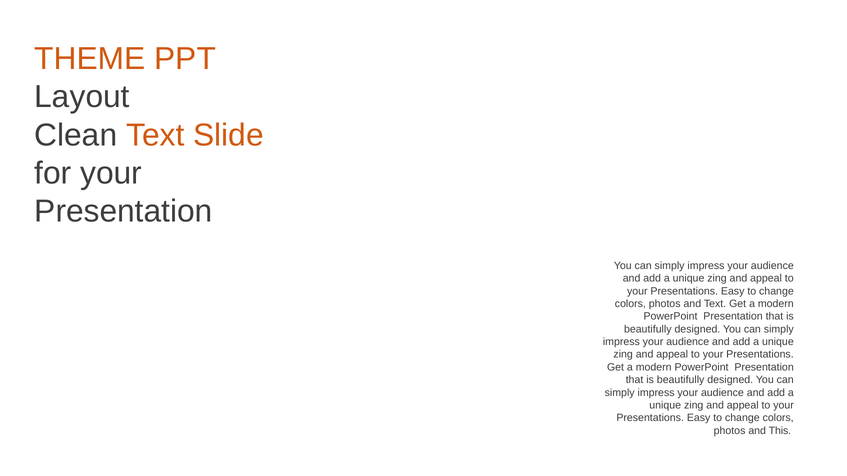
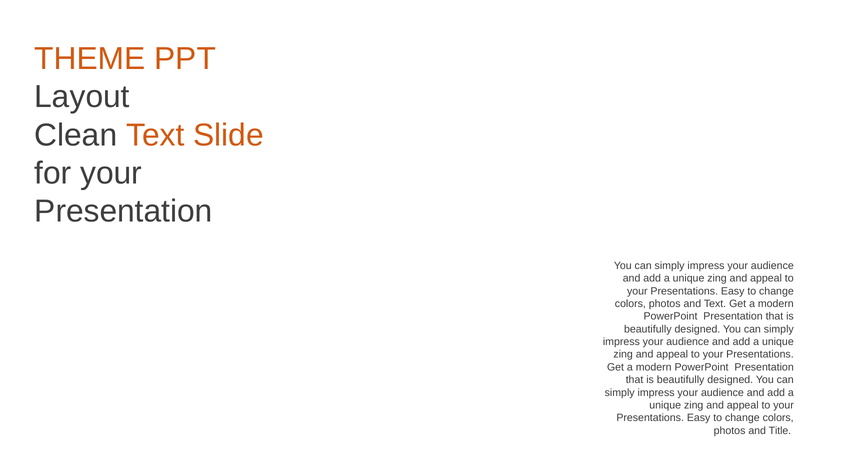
This: This -> Title
